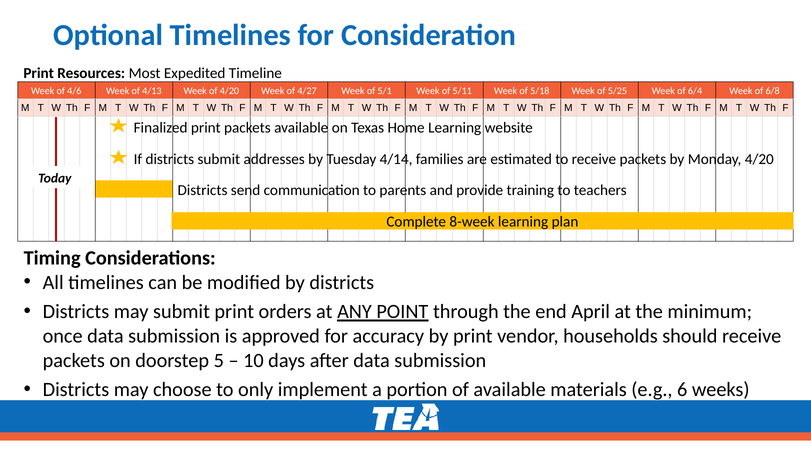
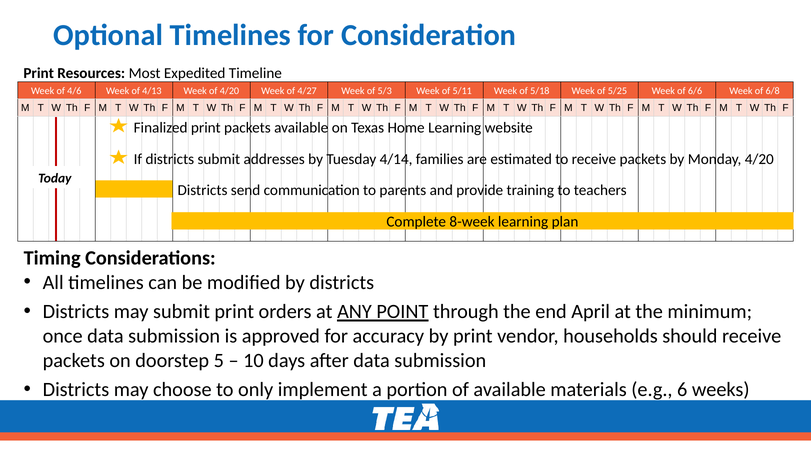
5/1: 5/1 -> 5/3
6/4: 6/4 -> 6/6
